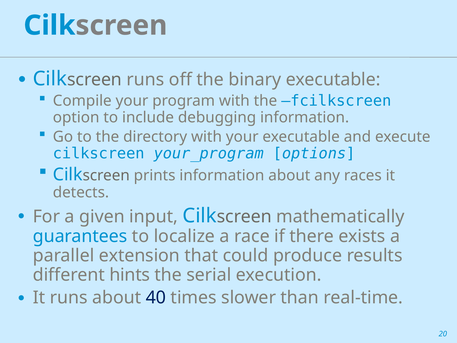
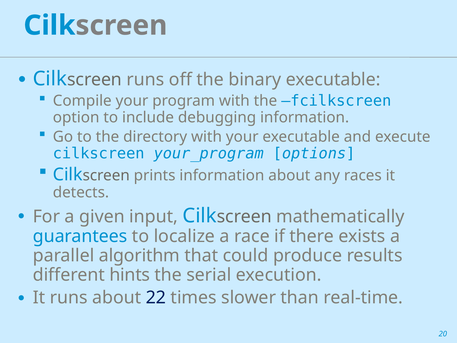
extension: extension -> algorithm
40: 40 -> 22
